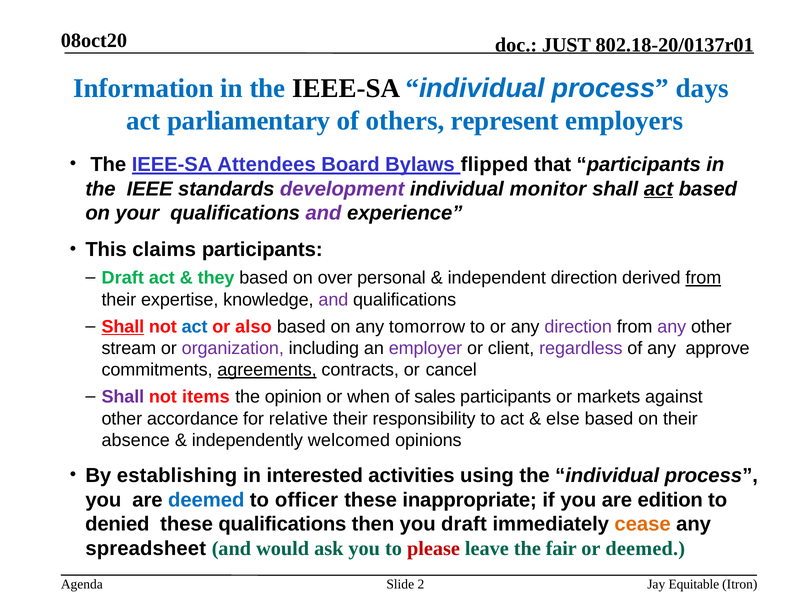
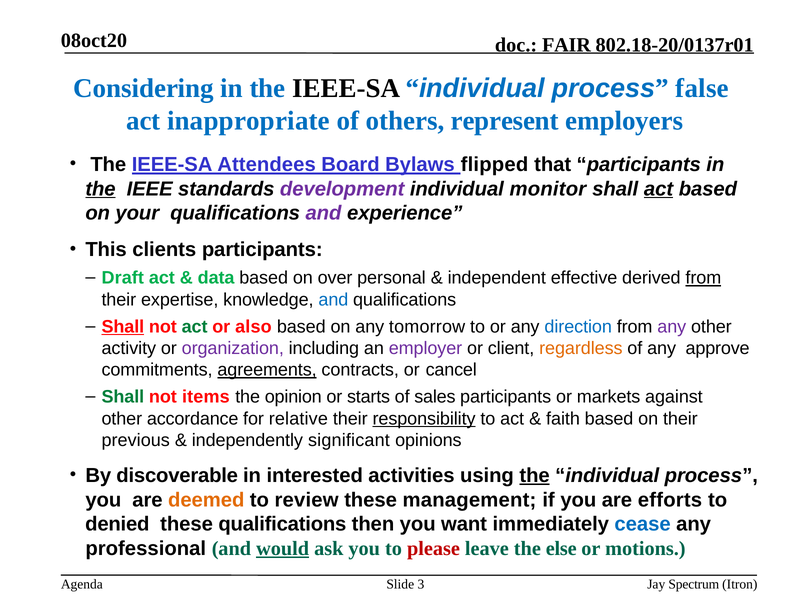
JUST: JUST -> FAIR
Information: Information -> Considering
days: days -> false
parliamentary: parliamentary -> inappropriate
the at (101, 189) underline: none -> present
claims: claims -> clients
they: they -> data
independent direction: direction -> effective
and at (333, 299) colour: purple -> blue
act at (195, 326) colour: blue -> green
direction at (578, 326) colour: purple -> blue
stream: stream -> activity
regardless colour: purple -> orange
Shall at (123, 396) colour: purple -> green
when: when -> starts
responsibility underline: none -> present
else: else -> faith
absence: absence -> previous
welcomed: welcomed -> significant
establishing: establishing -> discoverable
the at (535, 475) underline: none -> present
deemed at (206, 499) colour: blue -> orange
officer: officer -> review
inappropriate: inappropriate -> management
edition: edition -> efforts
you draft: draft -> want
cease colour: orange -> blue
spreadsheet: spreadsheet -> professional
would underline: none -> present
fair: fair -> else
or deemed: deemed -> motions
2: 2 -> 3
Equitable: Equitable -> Spectrum
